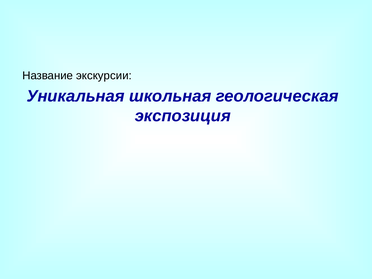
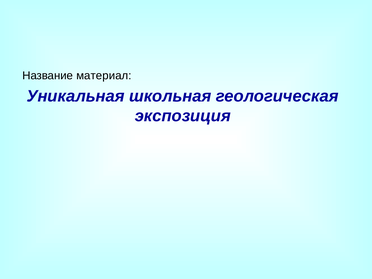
экскурсии: экскурсии -> материал
